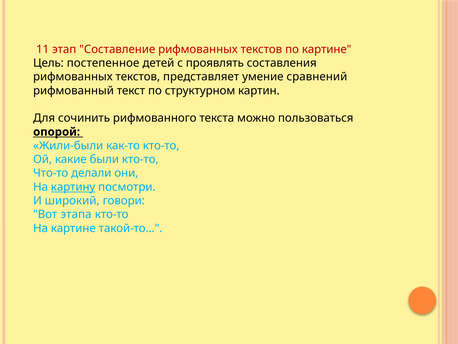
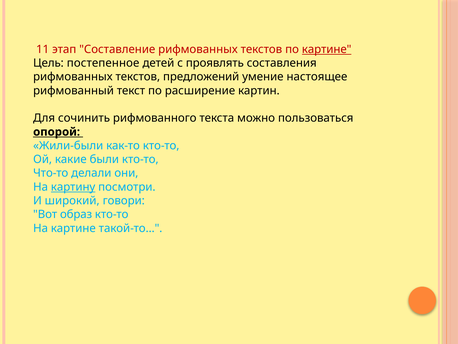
картине at (327, 49) underline: none -> present
представляет: представляет -> предложений
сравнений: сравнений -> настоящее
структурном: структурном -> расширение
этапа: этапа -> образ
